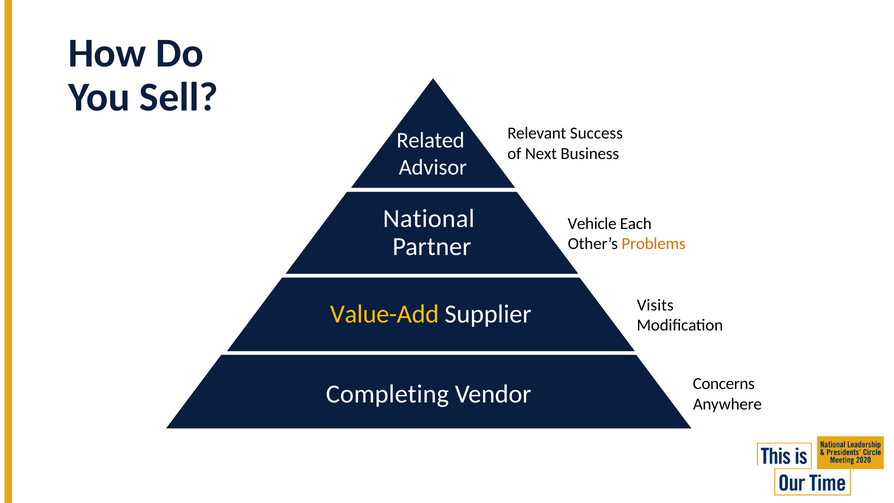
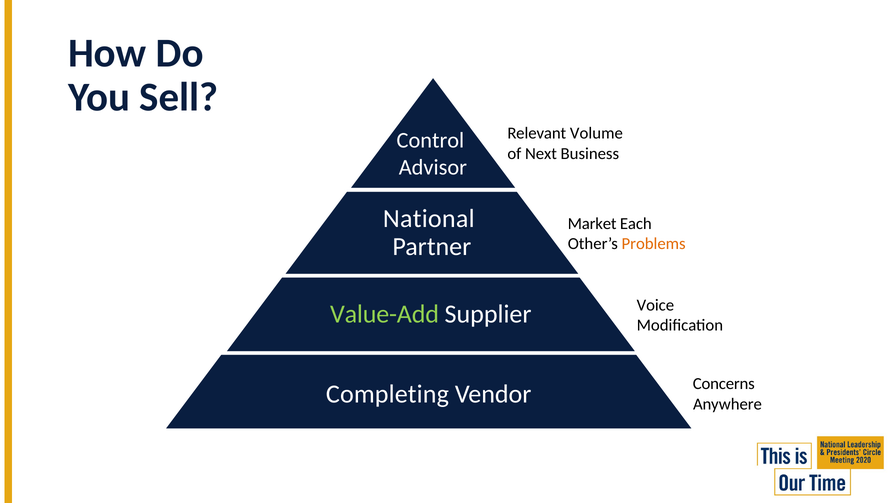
Success: Success -> Volume
Related: Related -> Control
Vehicle: Vehicle -> Market
Visits: Visits -> Voice
Value-Add colour: yellow -> light green
